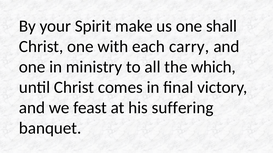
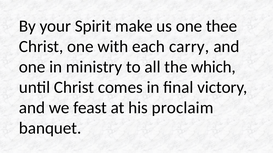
shall: shall -> thee
suffering: suffering -> proclaim
